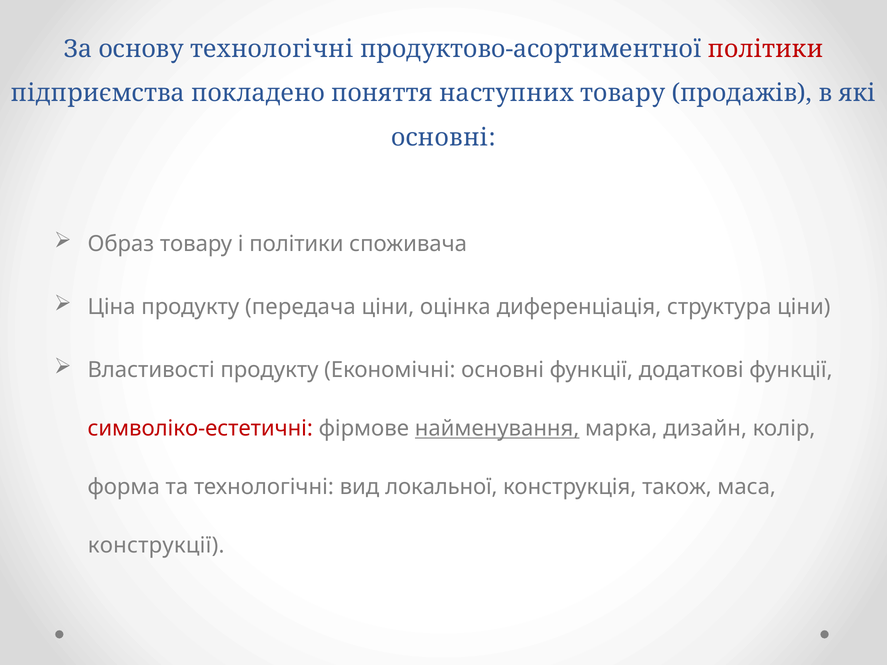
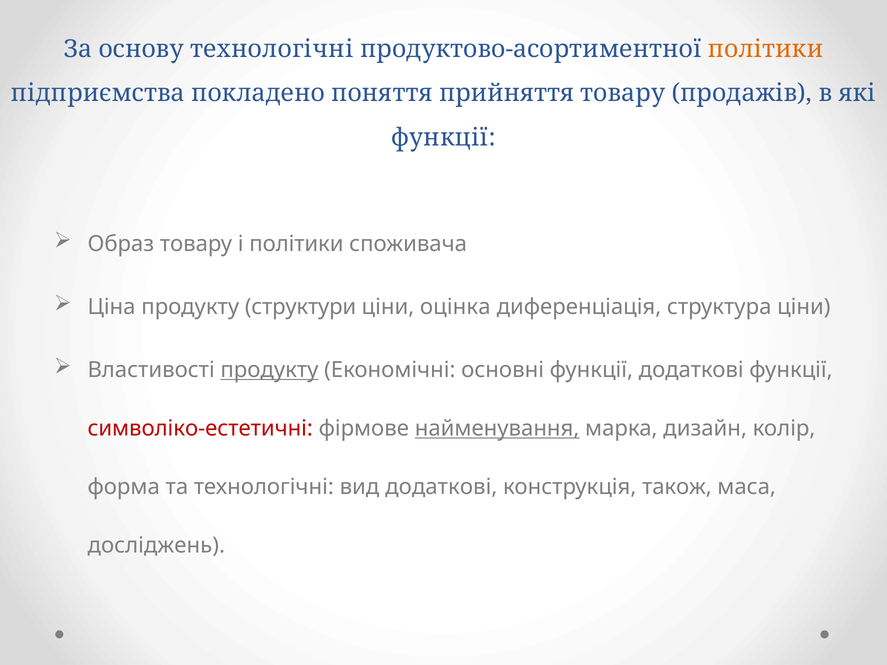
політики at (766, 49) colour: red -> orange
наступних: наступних -> прийняття
основні at (443, 138): основні -> функції
передача: передача -> структури
продукту at (269, 370) underline: none -> present
вид локальної: локальної -> додаткові
конструкції: конструкції -> досліджень
